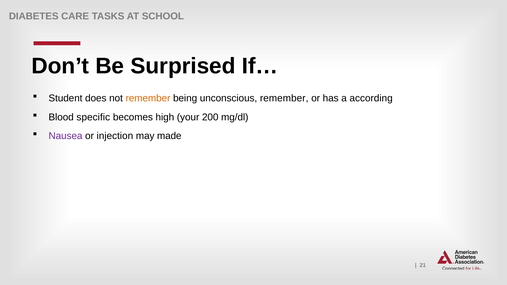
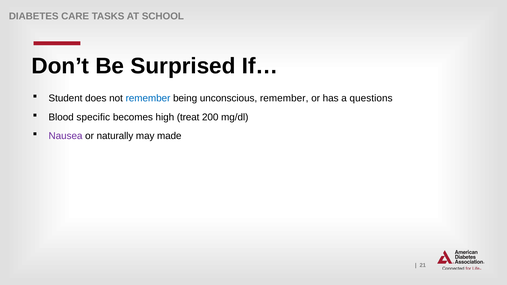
remember at (148, 98) colour: orange -> blue
according: according -> questions
your: your -> treat
injection: injection -> naturally
